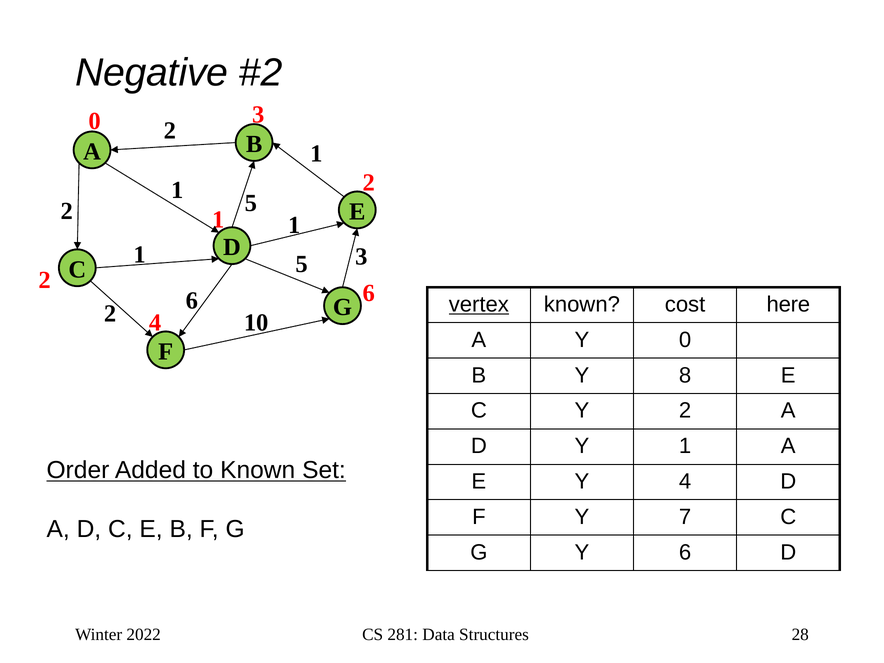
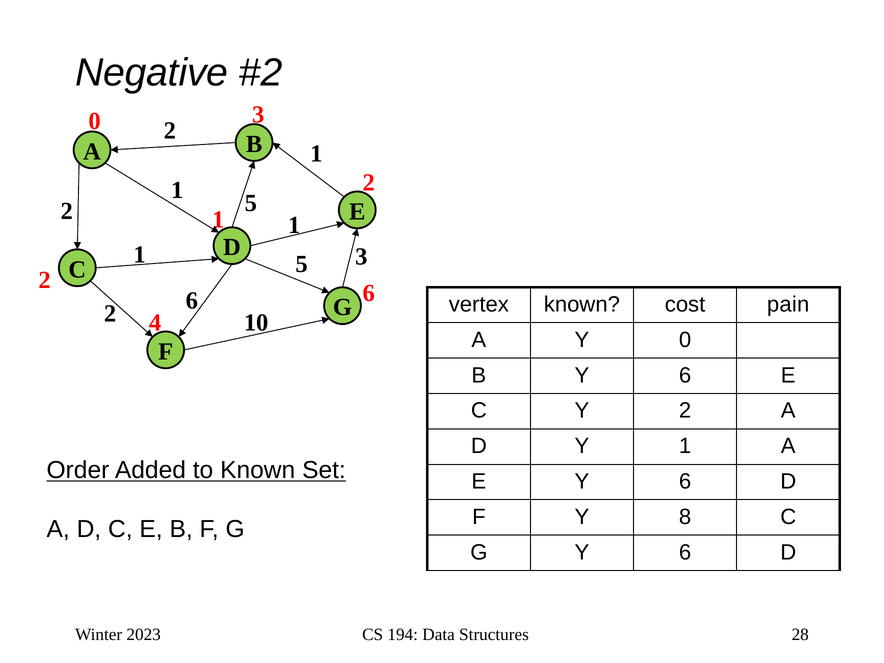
vertex underline: present -> none
here: here -> pain
B Y 8: 8 -> 6
E Y 4: 4 -> 6
7: 7 -> 8
2022: 2022 -> 2023
281: 281 -> 194
